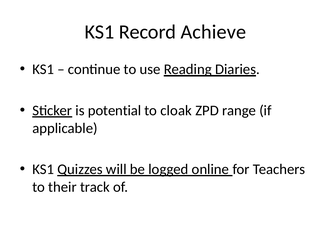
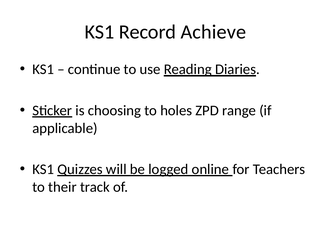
potential: potential -> choosing
cloak: cloak -> holes
